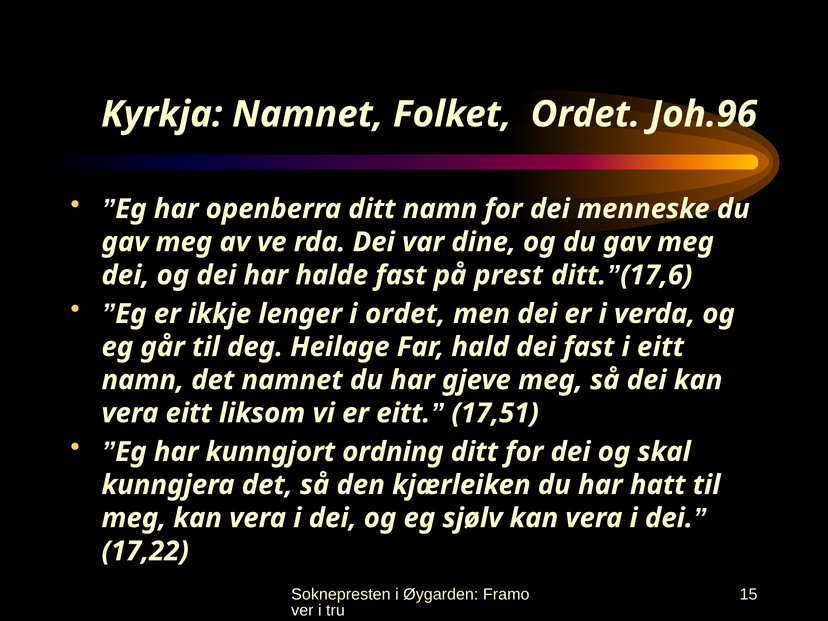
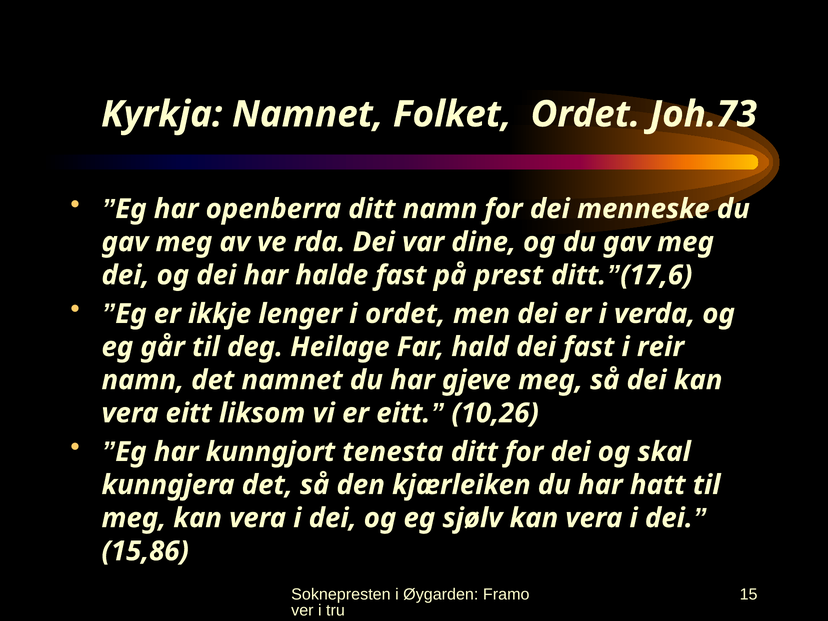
Joh.96: Joh.96 -> Joh.73
i eitt: eitt -> reir
17,51: 17,51 -> 10,26
ordning: ordning -> tenesta
17,22: 17,22 -> 15,86
